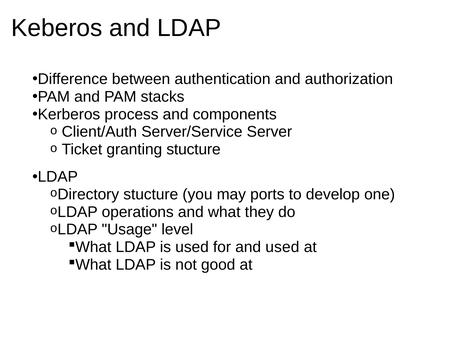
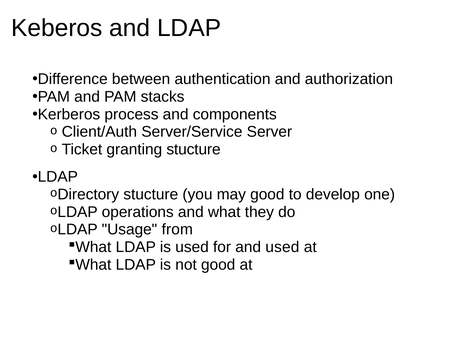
may ports: ports -> good
level: level -> from
